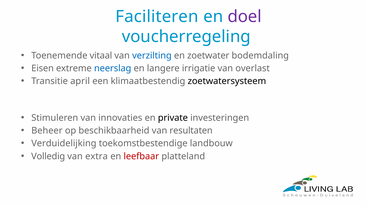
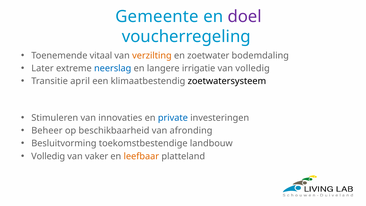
Faciliteren: Faciliteren -> Gemeente
verzilting colour: blue -> orange
Eisen: Eisen -> Later
van overlast: overlast -> volledig
private colour: black -> blue
resultaten: resultaten -> afronding
Verduidelijking: Verduidelijking -> Besluitvorming
extra: extra -> vaker
leefbaar colour: red -> orange
